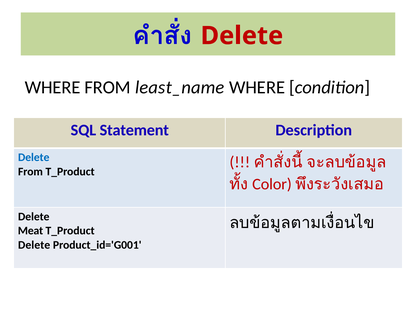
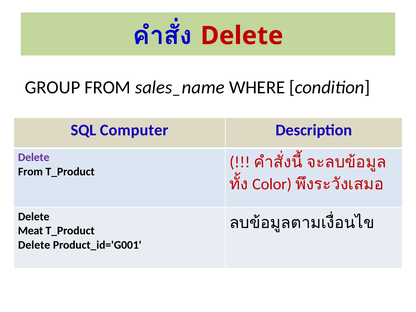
WHERE at (53, 87): WHERE -> GROUP
least_name: least_name -> sales_name
Statement: Statement -> Computer
Delete at (34, 157) colour: blue -> purple
